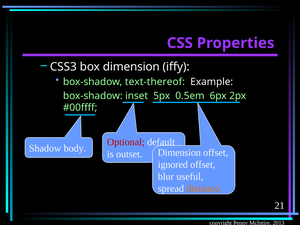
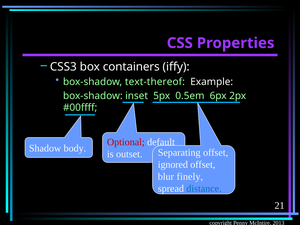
box dimension: dimension -> containers
outset Dimension: Dimension -> Separating
useful: useful -> finely
distance colour: orange -> blue
